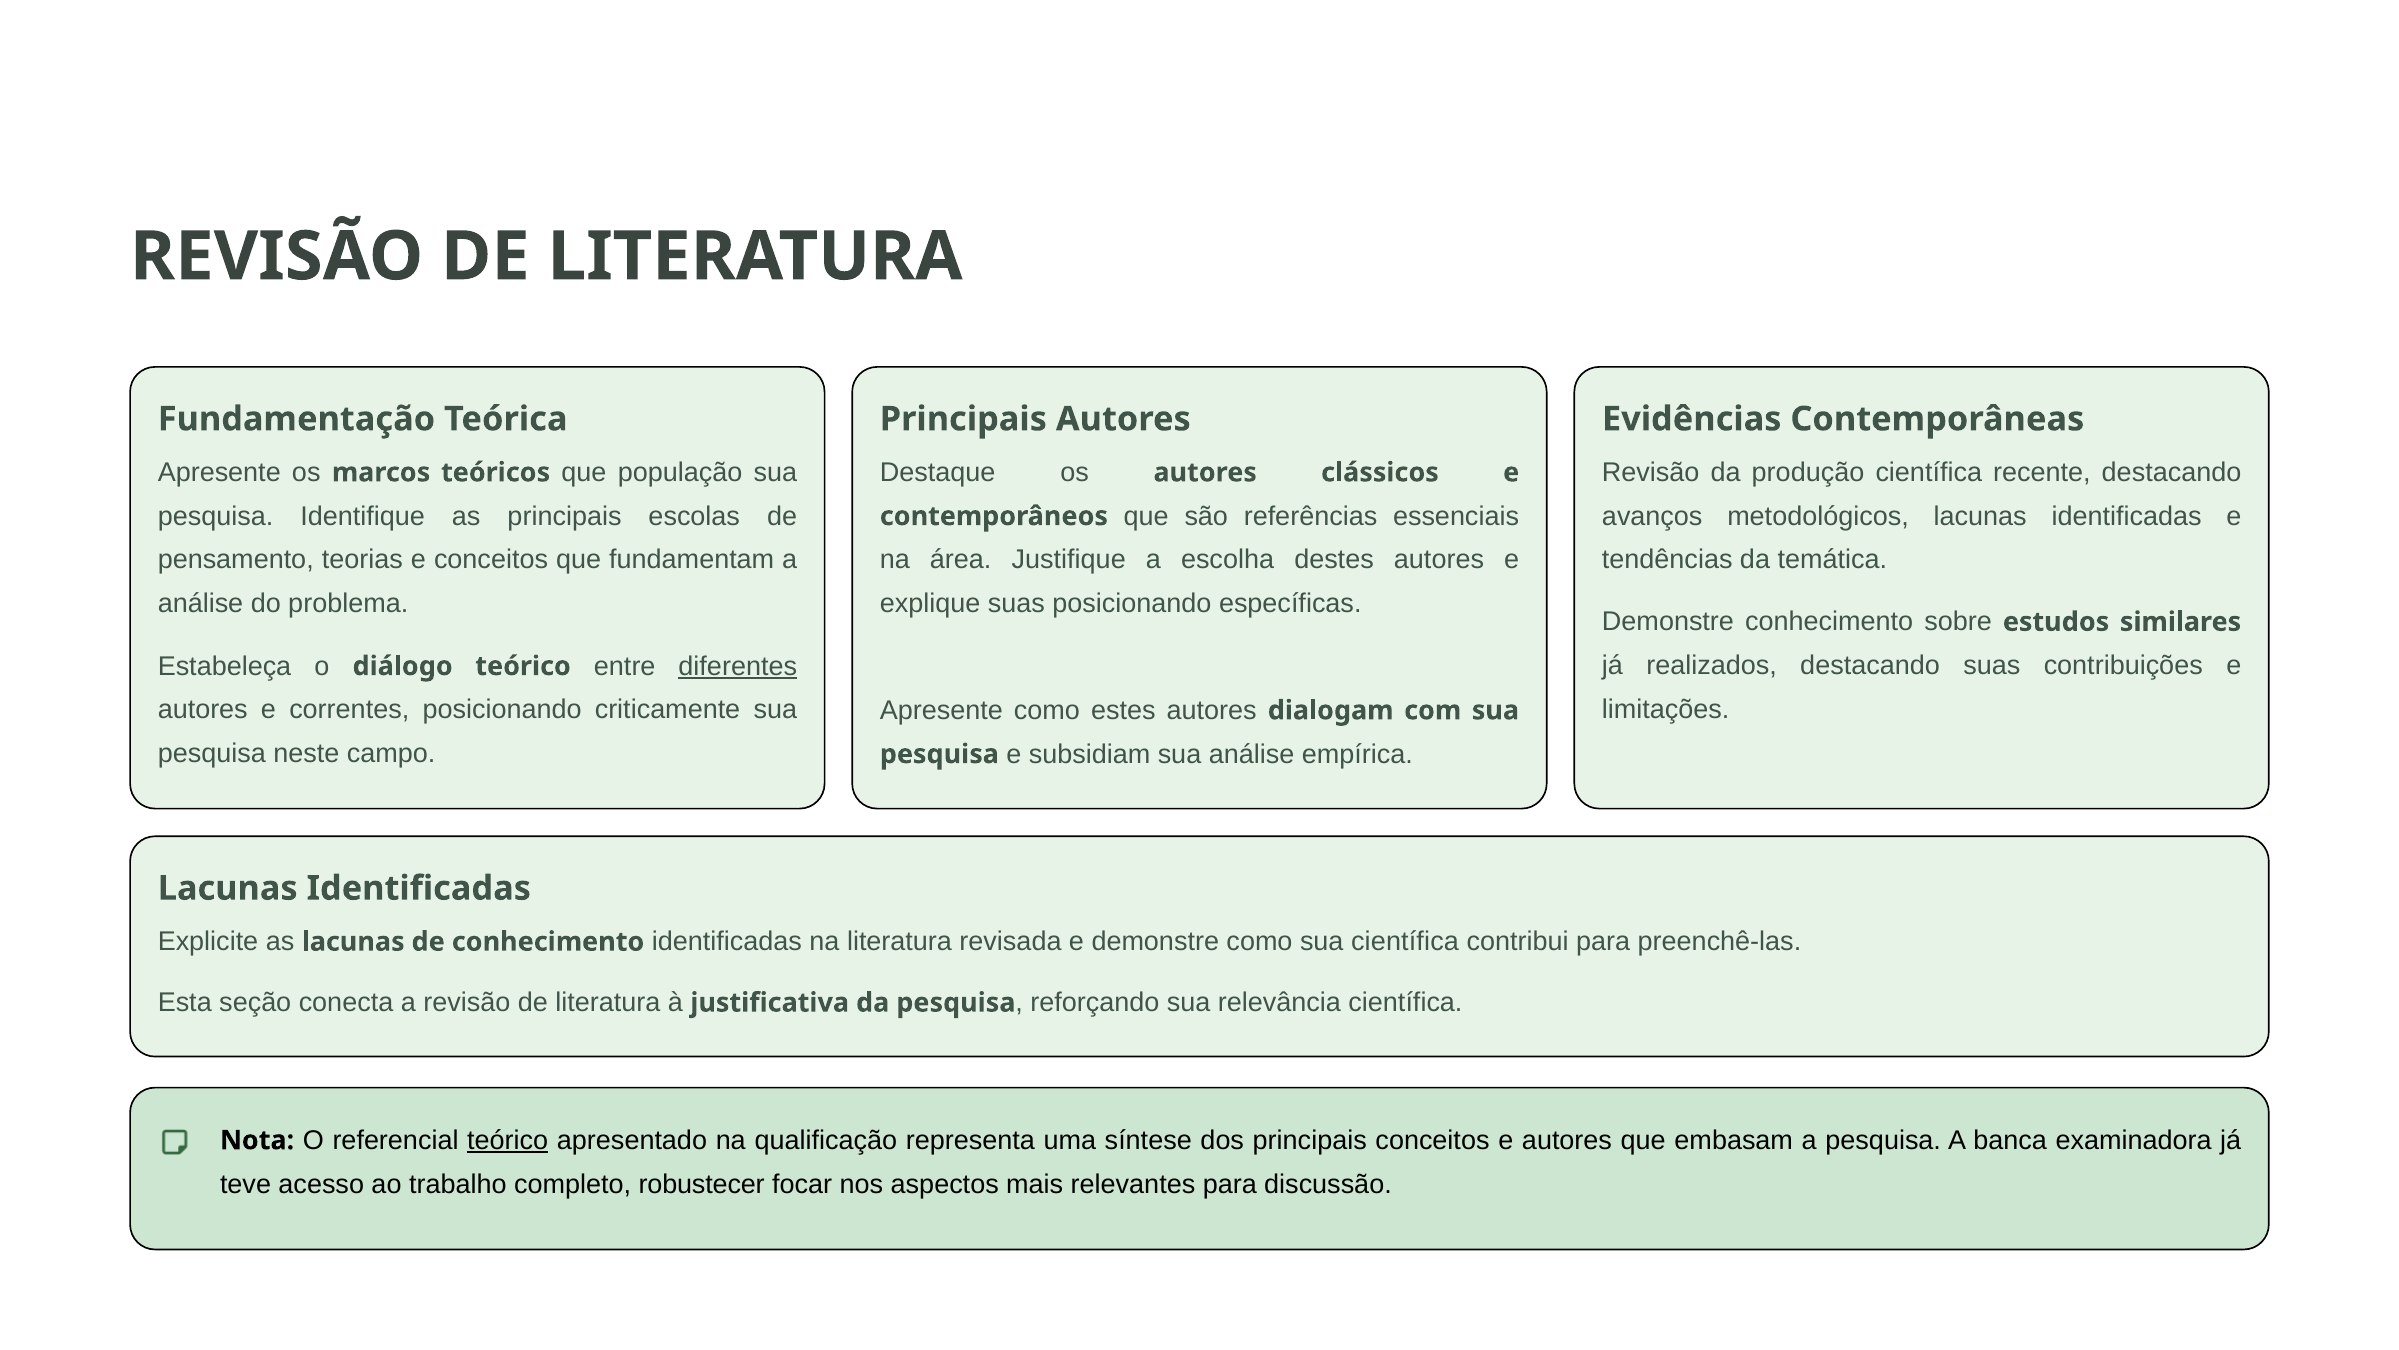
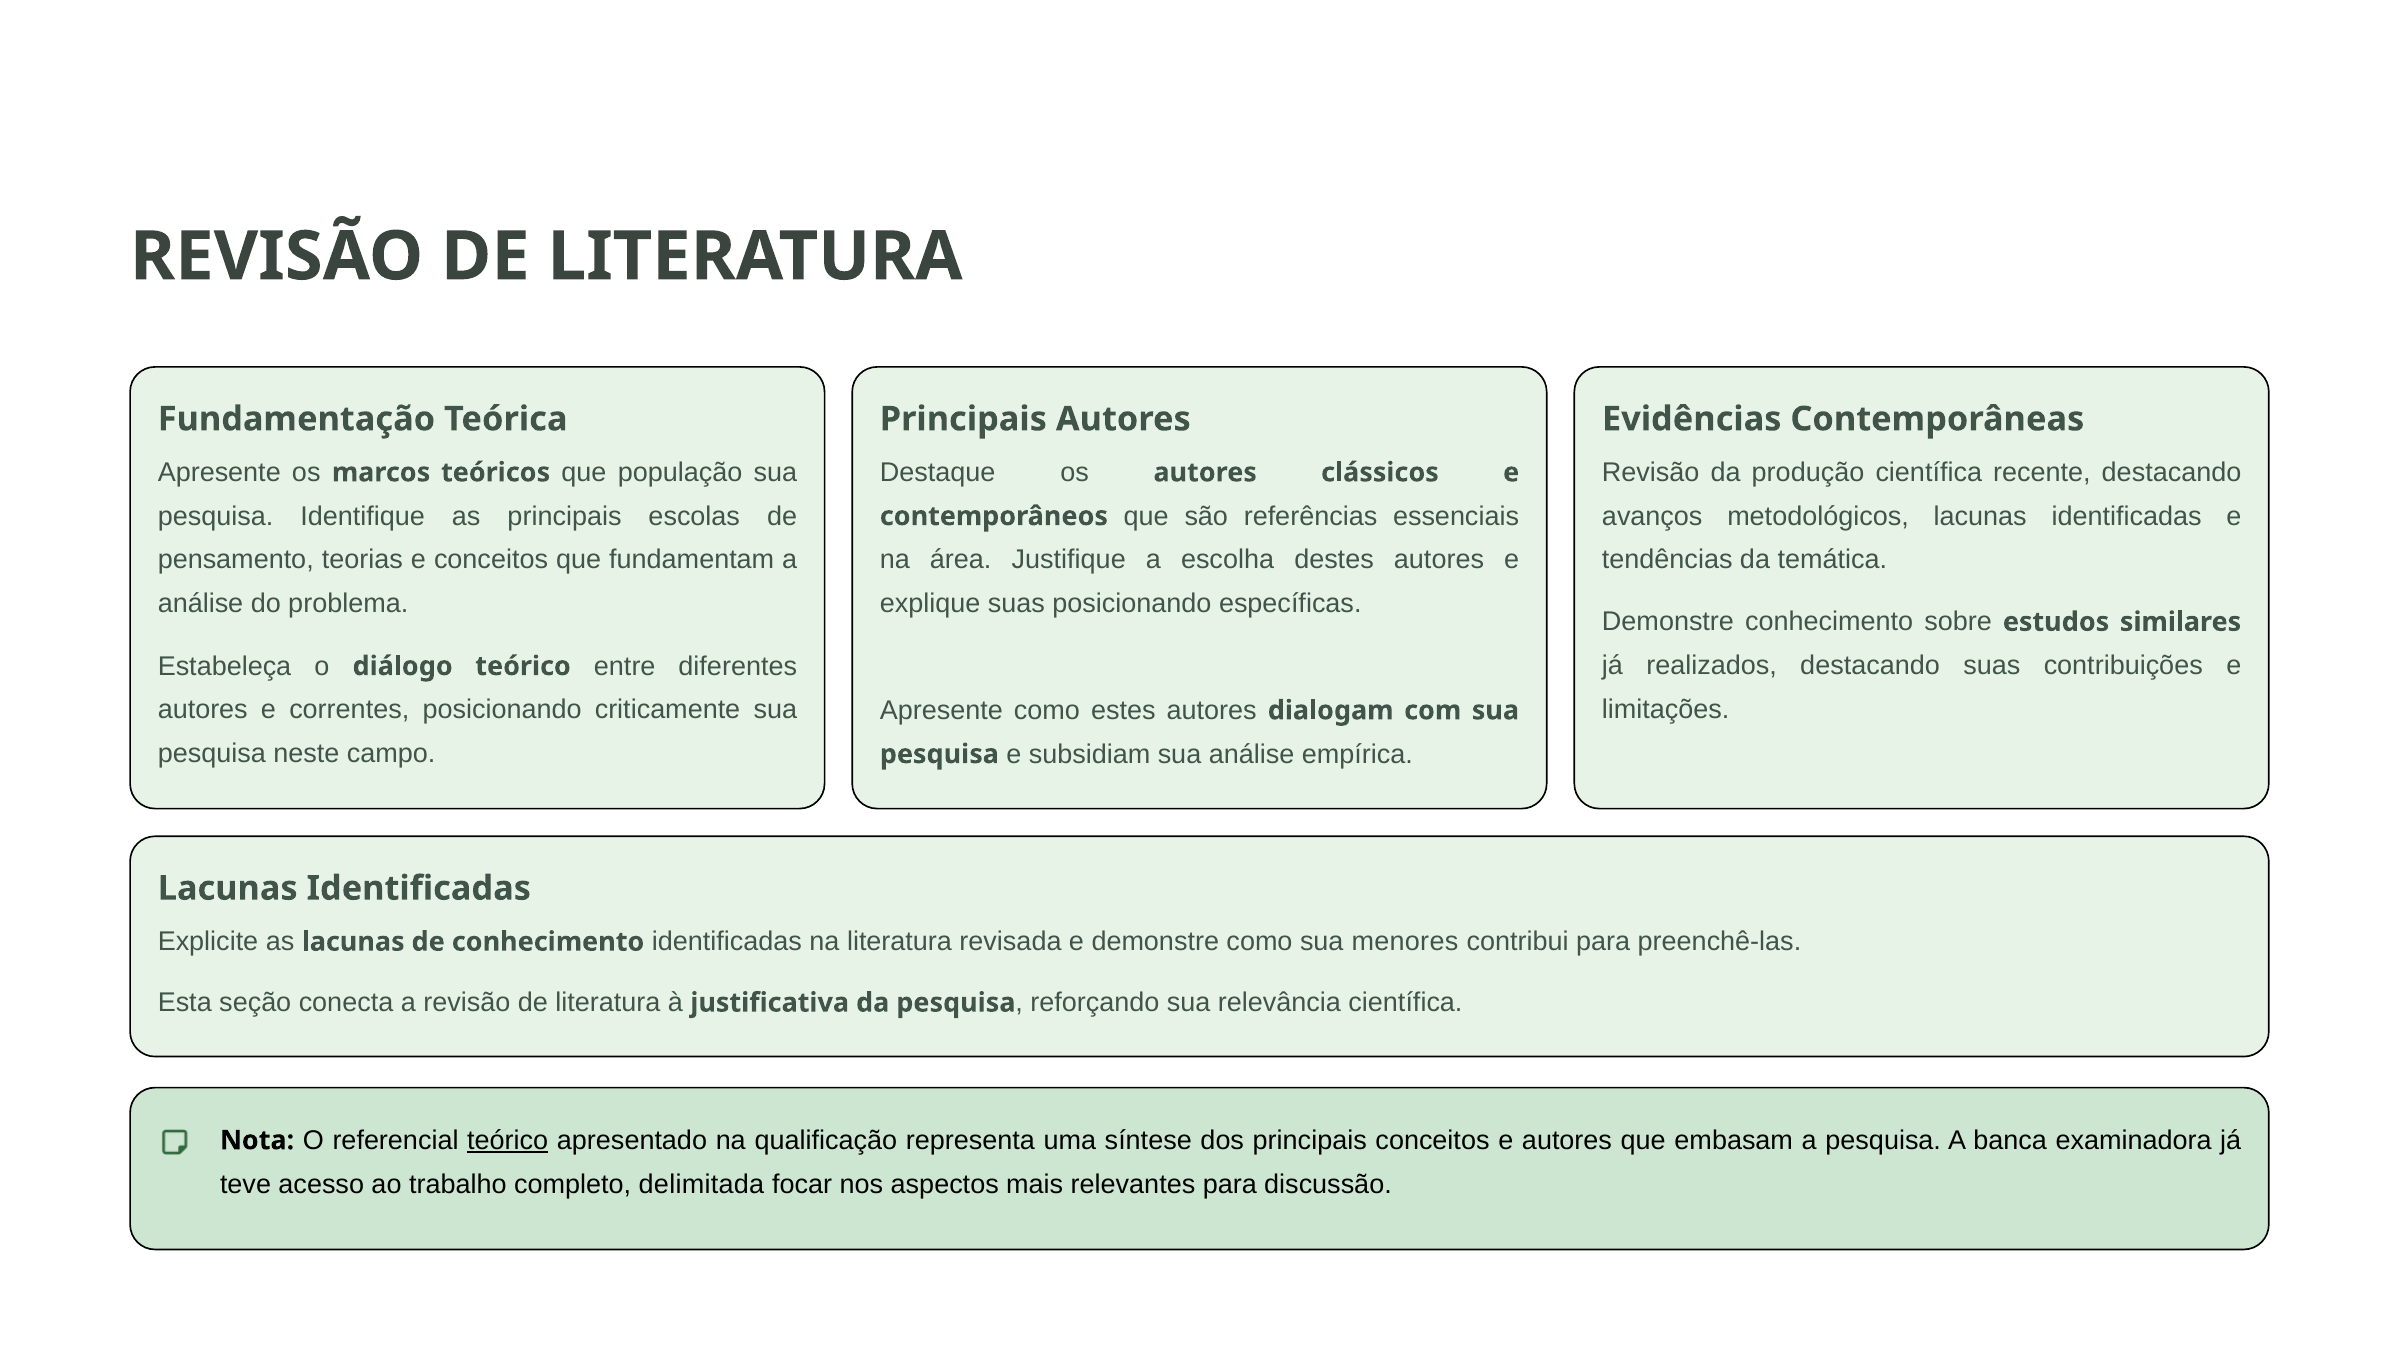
diferentes underline: present -> none
sua científica: científica -> menores
robustecer: robustecer -> delimitada
